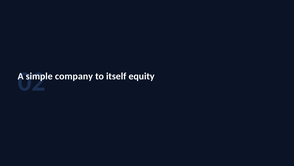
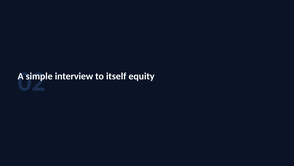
company: company -> interview
